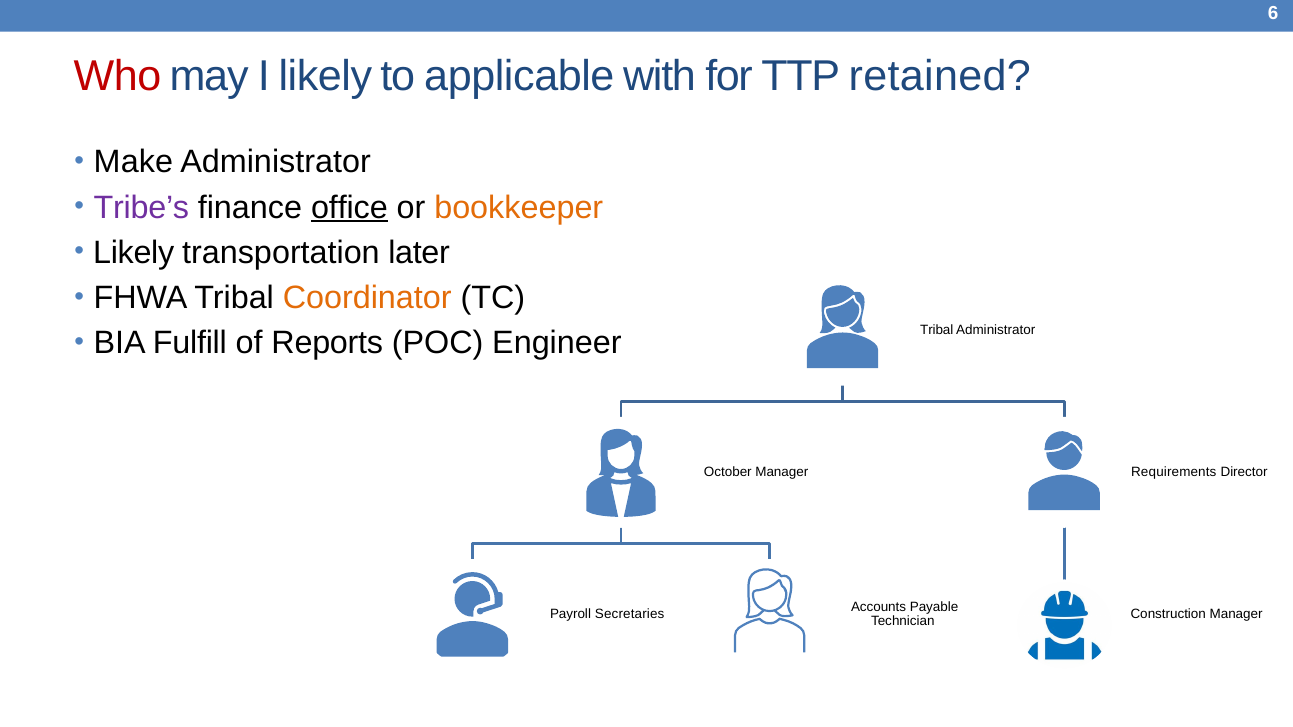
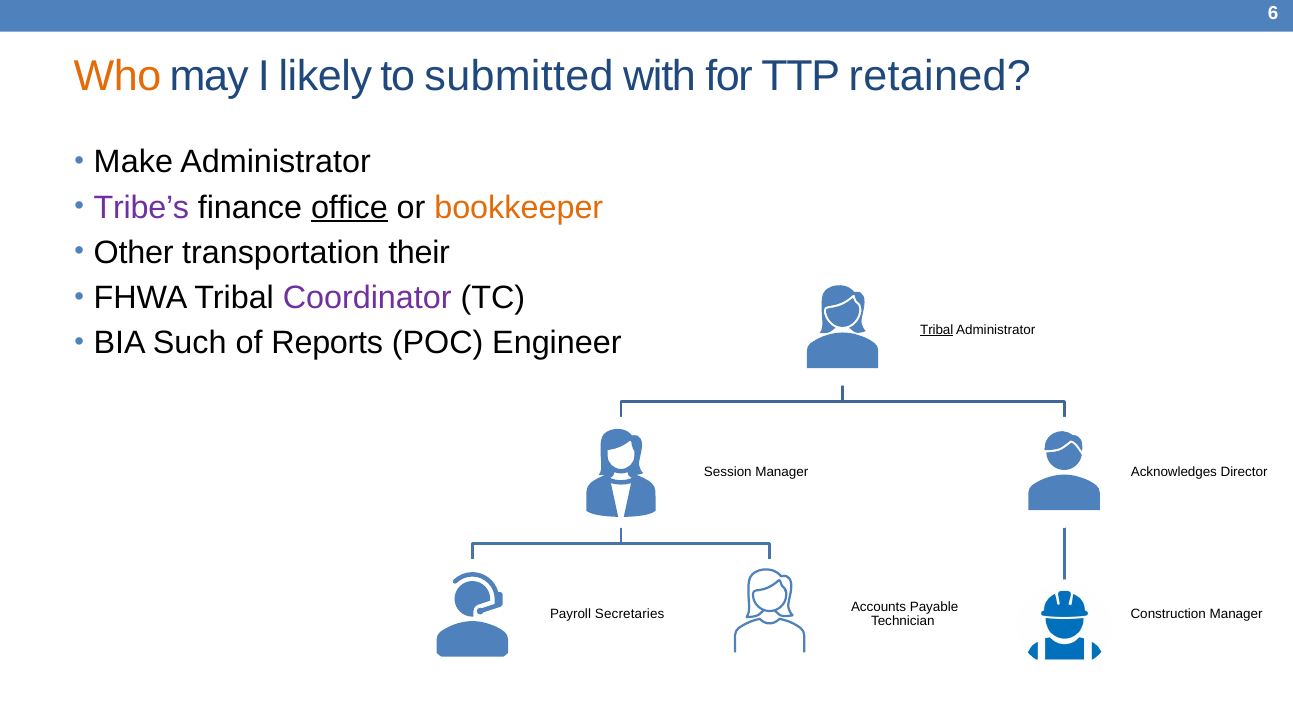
Who colour: red -> orange
applicable: applicable -> submitted
Likely at (134, 253): Likely -> Other
later: later -> their
Coordinator colour: orange -> purple
Fulfill: Fulfill -> Such
Tribal at (937, 330) underline: none -> present
October: October -> Session
Requirements: Requirements -> Acknowledges
